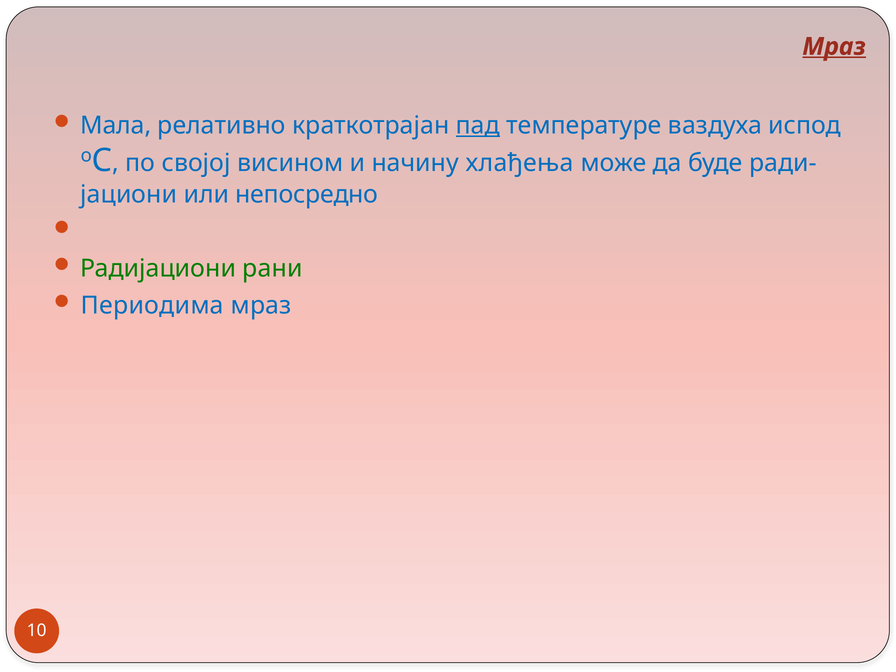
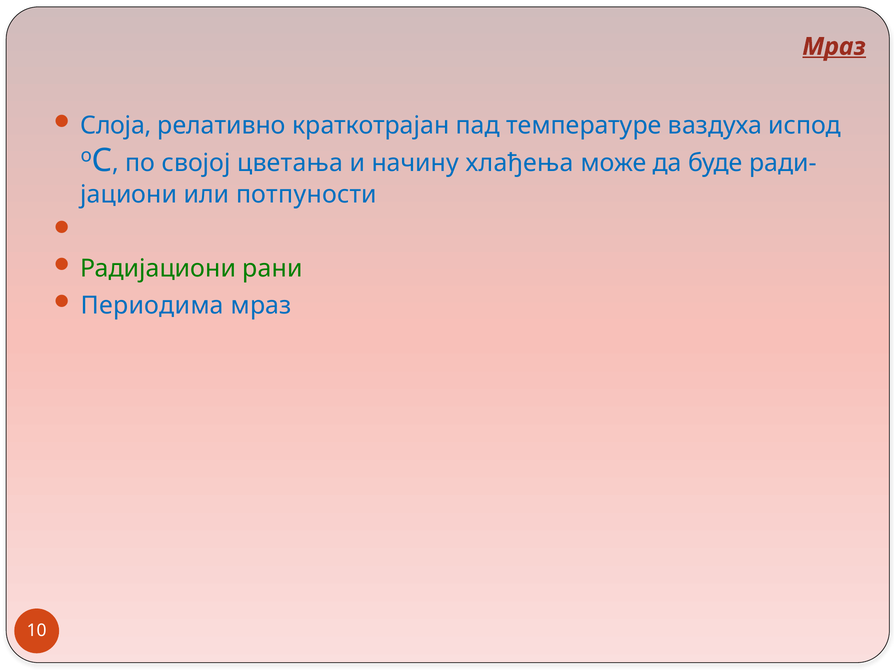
Мала: Мала -> Слоја
пад underline: present -> none
висином: висином -> цветања
непосредно: непосредно -> потпуности
